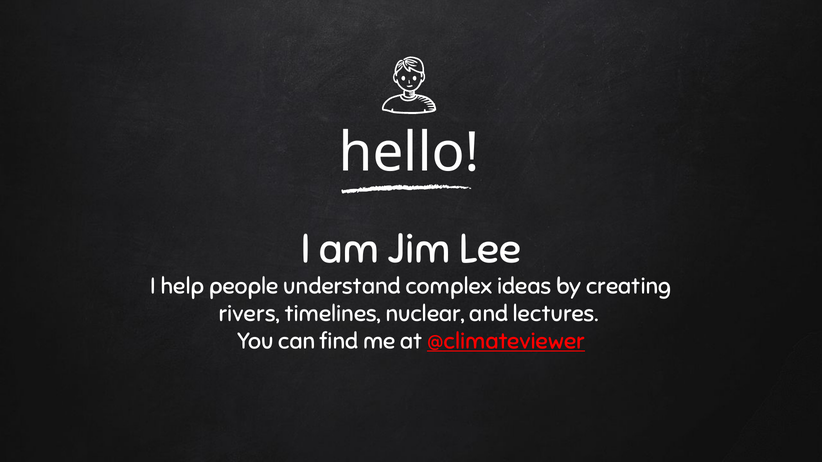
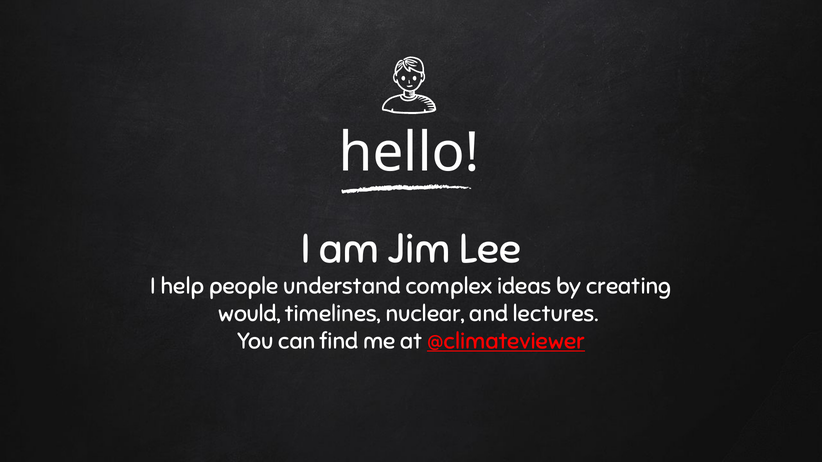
rivers: rivers -> would
